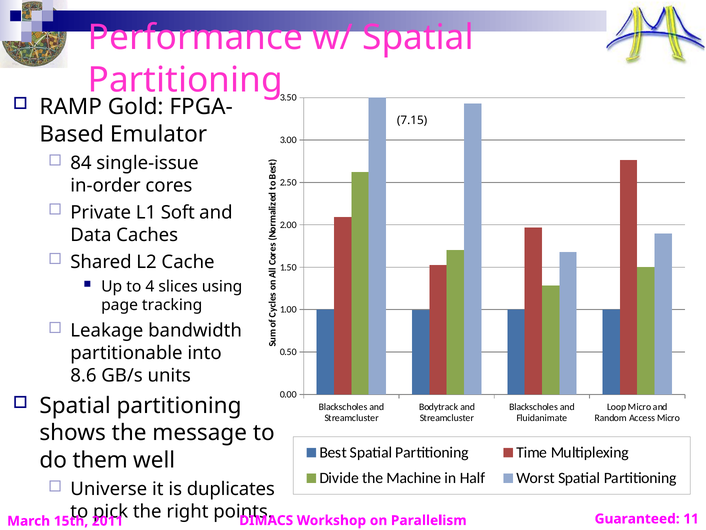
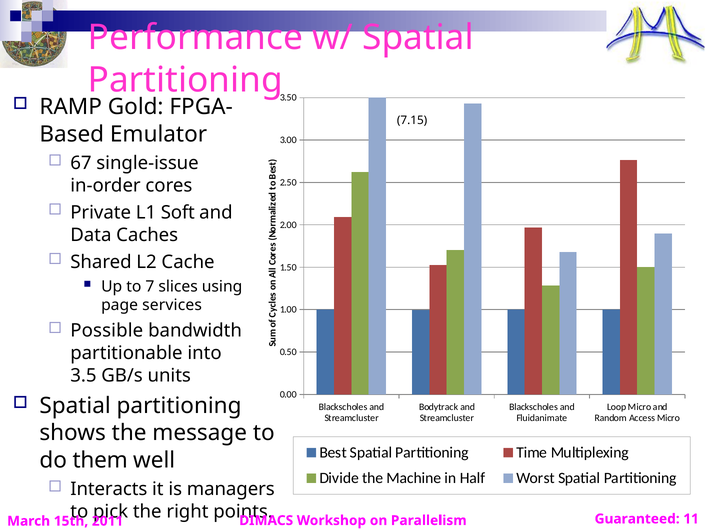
84: 84 -> 67
4: 4 -> 7
tracking: tracking -> services
Leakage: Leakage -> Possible
8.6: 8.6 -> 3.5
Universe: Universe -> Interacts
duplicates: duplicates -> managers
